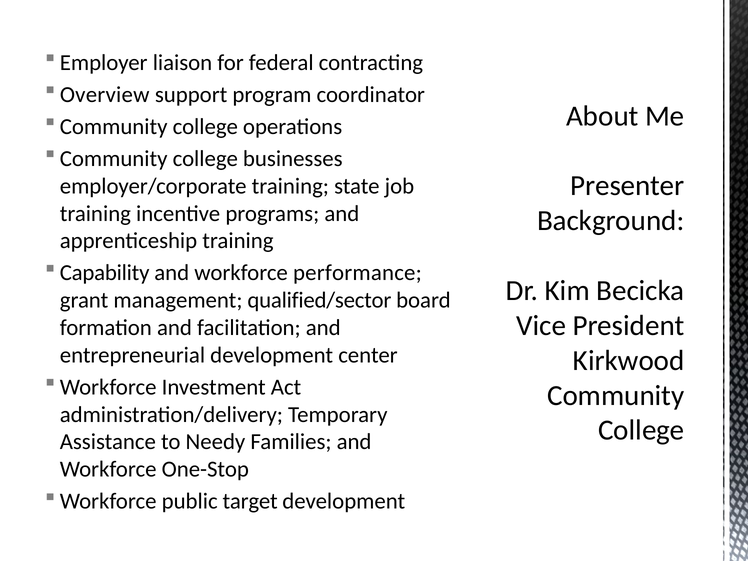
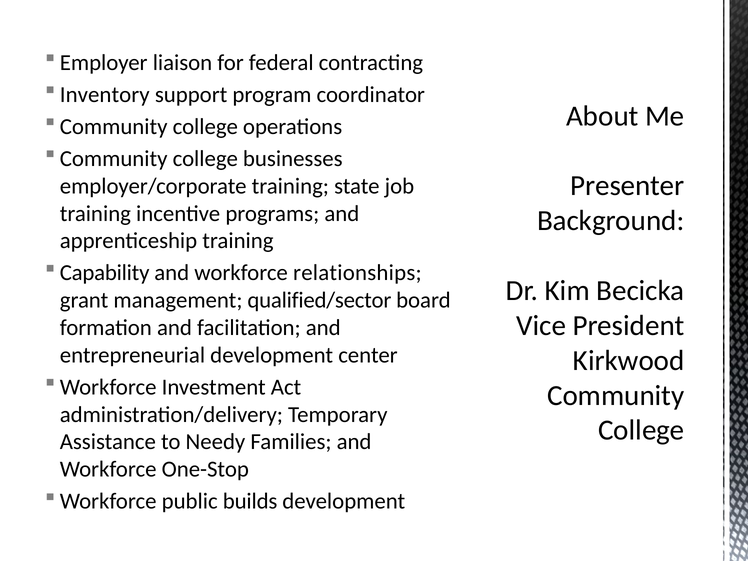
Overview: Overview -> Inventory
performance: performance -> relationships
target: target -> builds
